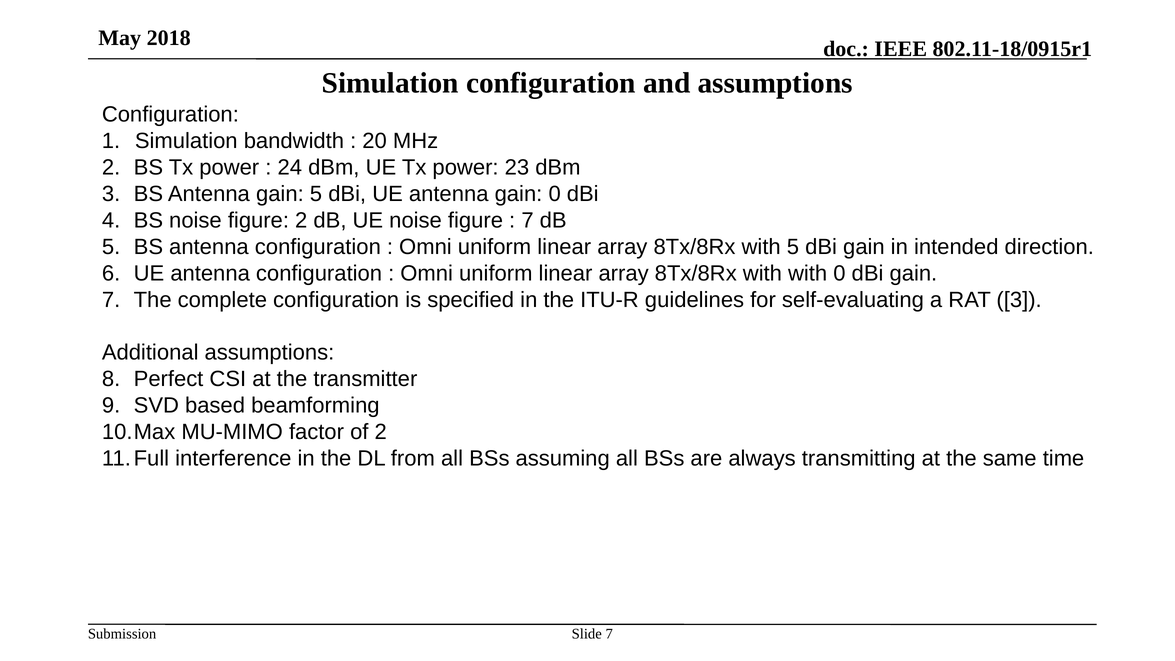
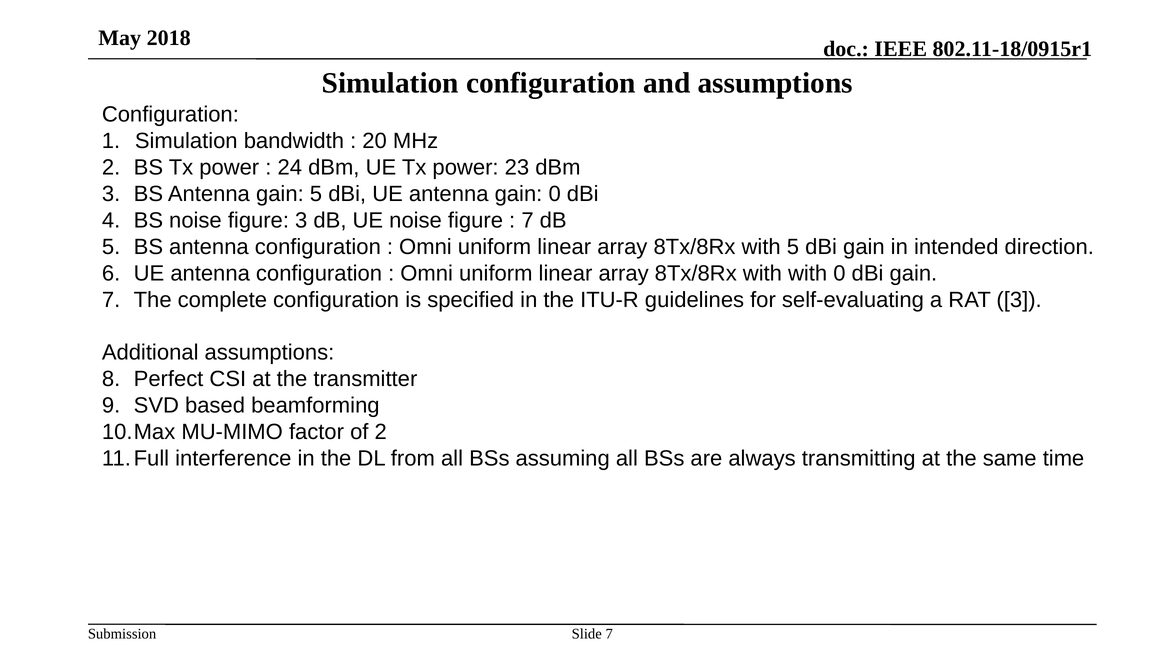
figure 2: 2 -> 3
